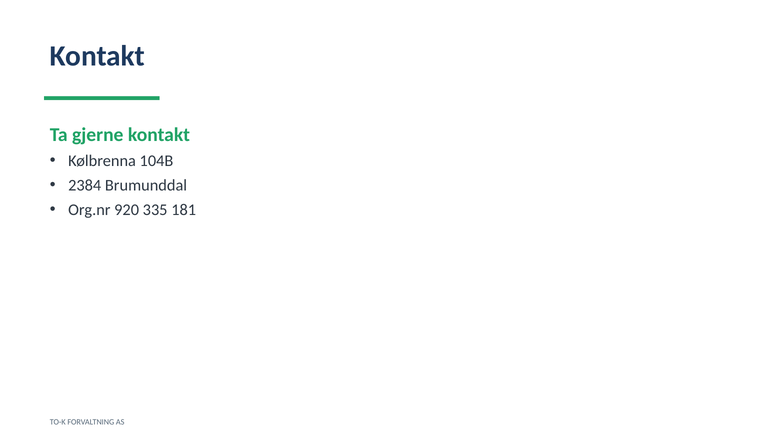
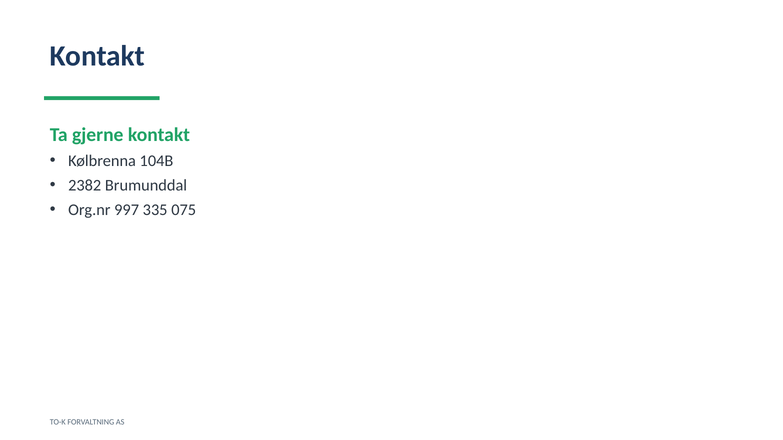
2384: 2384 -> 2382
920: 920 -> 997
181: 181 -> 075
